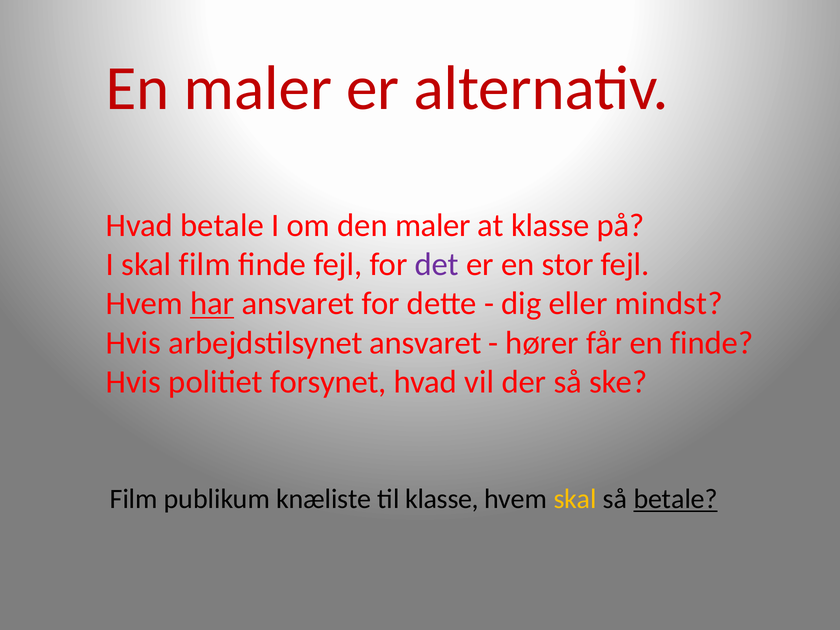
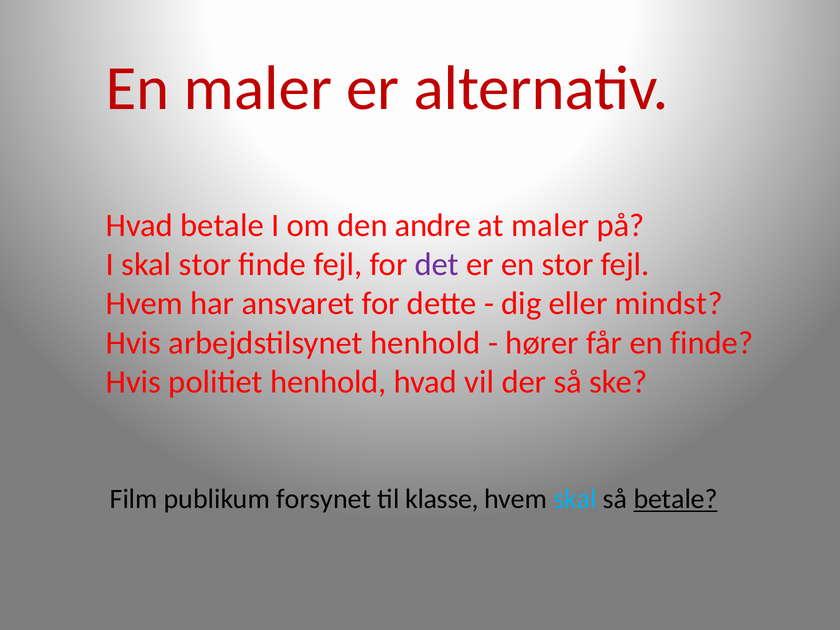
den maler: maler -> andre
at klasse: klasse -> maler
skal film: film -> stor
har underline: present -> none
arbejdstilsynet ansvaret: ansvaret -> henhold
politiet forsynet: forsynet -> henhold
knæliste: knæliste -> forsynet
skal at (575, 499) colour: yellow -> light blue
